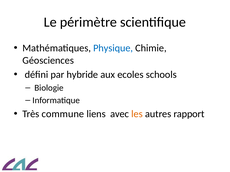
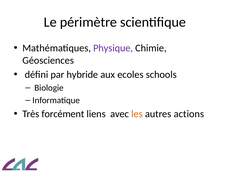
Physique colour: blue -> purple
commune: commune -> forcément
rapport: rapport -> actions
